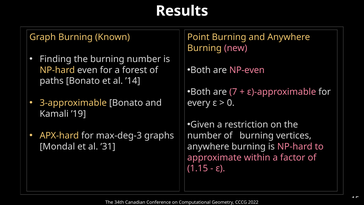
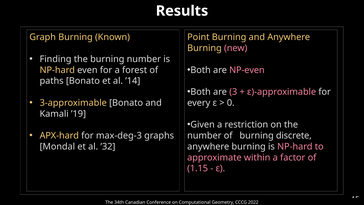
7: 7 -> 3
vertices: vertices -> discrete
’31: ’31 -> ’32
